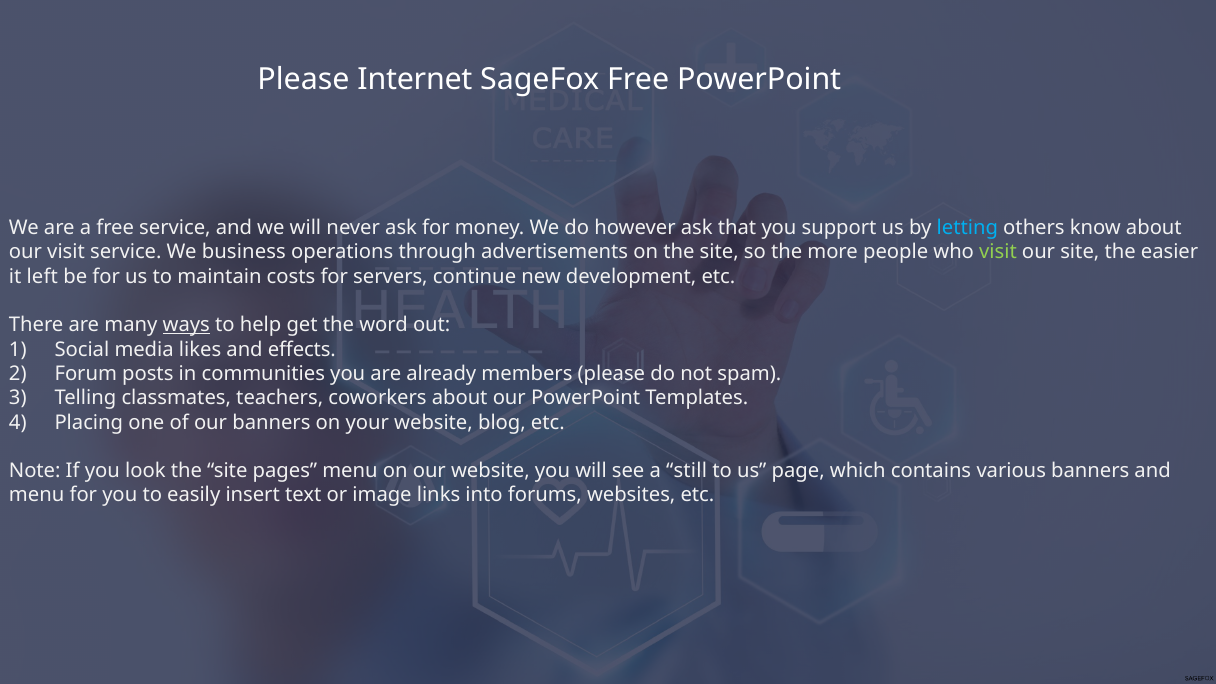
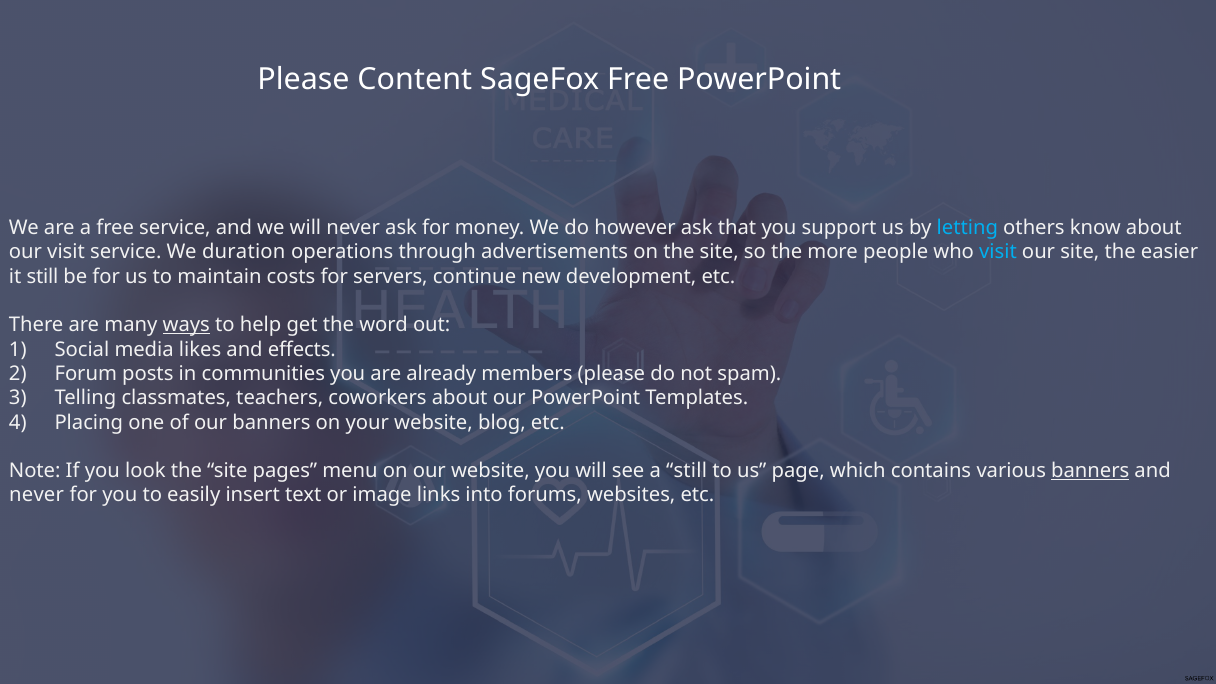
Internet: Internet -> Content
business: business -> duration
visit at (998, 252) colour: light green -> light blue
it left: left -> still
banners at (1090, 471) underline: none -> present
menu at (37, 495): menu -> never
